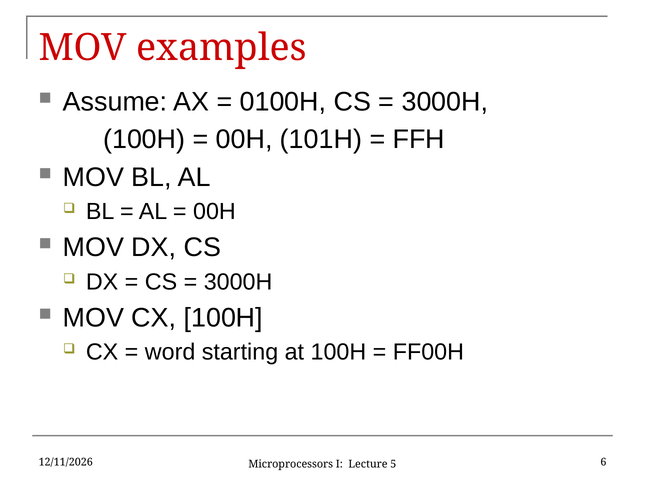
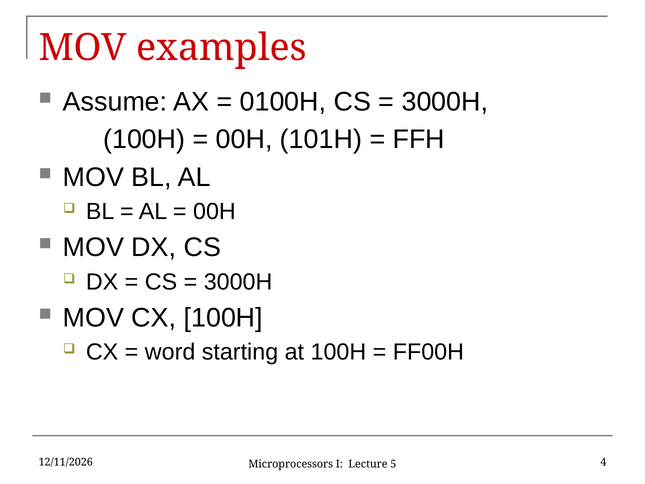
6: 6 -> 4
